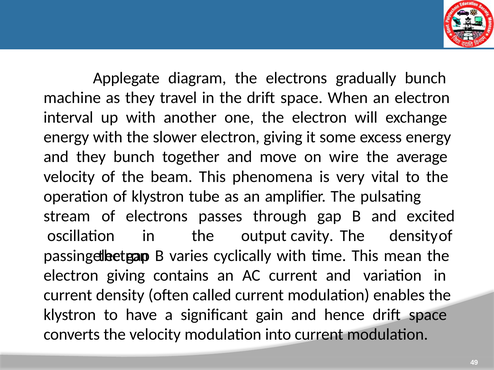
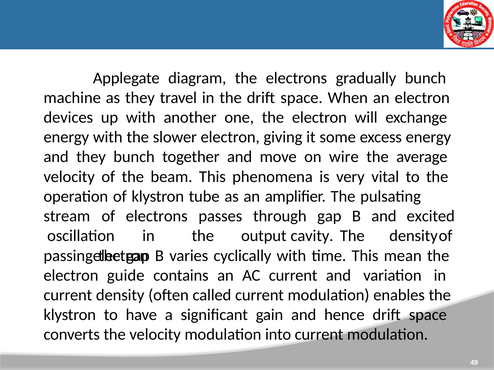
interval: interval -> devices
giving at (126, 276): giving -> guide
